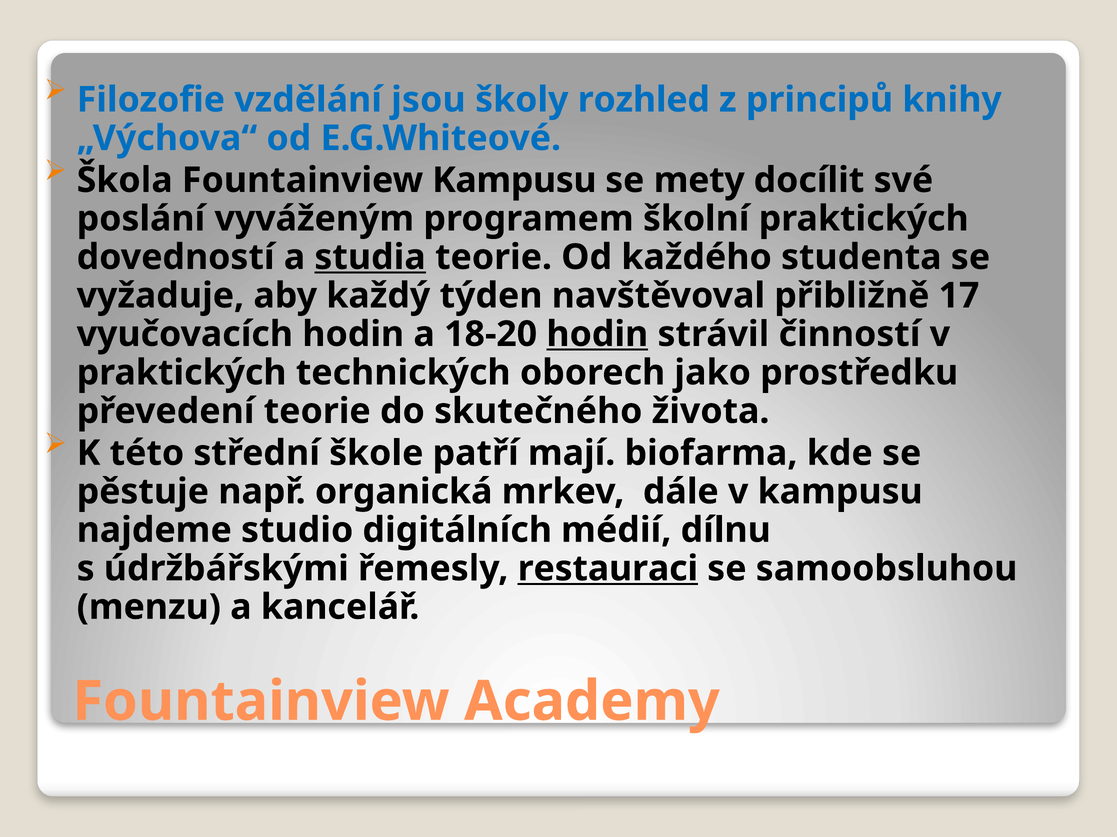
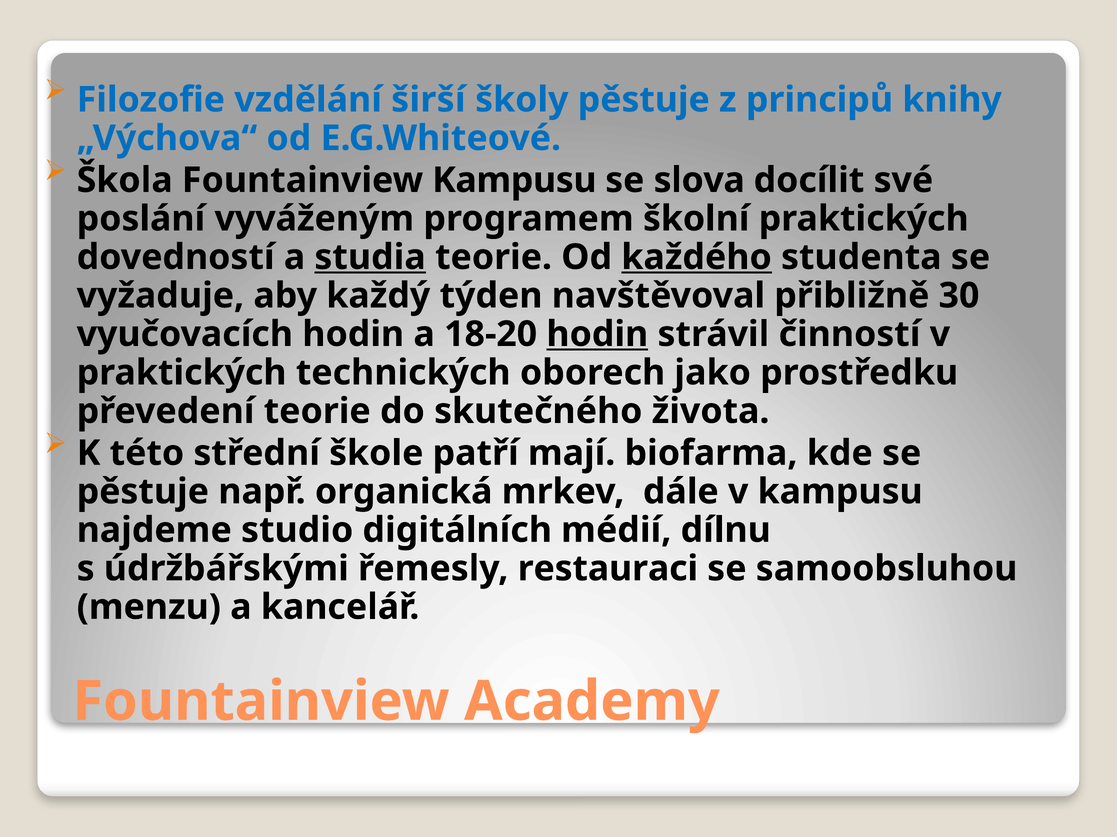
jsou: jsou -> širší
školy rozhled: rozhled -> pěstuje
mety: mety -> slova
každého underline: none -> present
17: 17 -> 30
restauraci underline: present -> none
